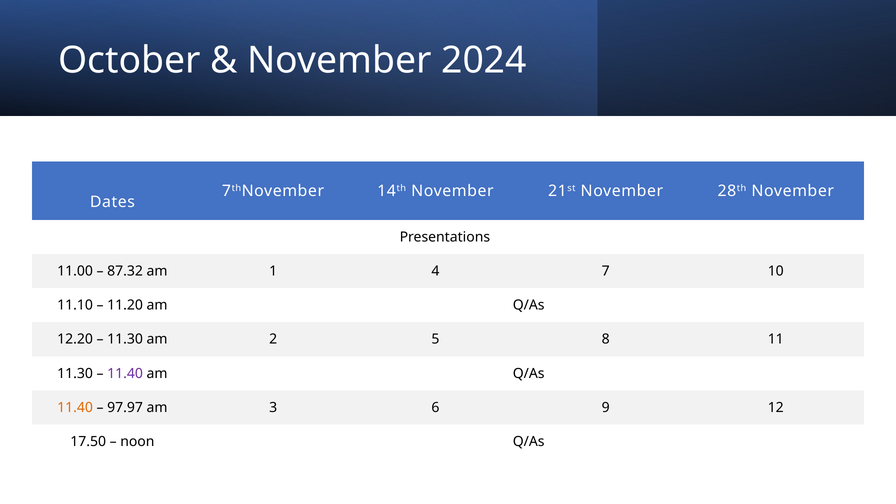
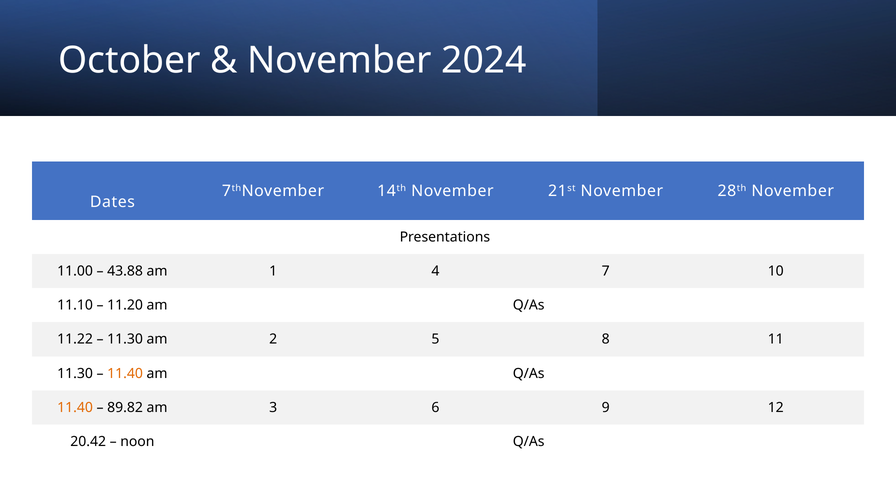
87.32: 87.32 -> 43.88
12.20: 12.20 -> 11.22
11.40 at (125, 373) colour: purple -> orange
97.97: 97.97 -> 89.82
17.50: 17.50 -> 20.42
